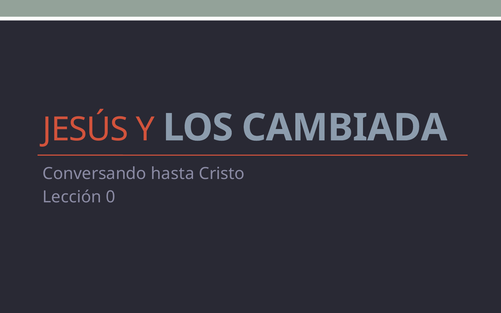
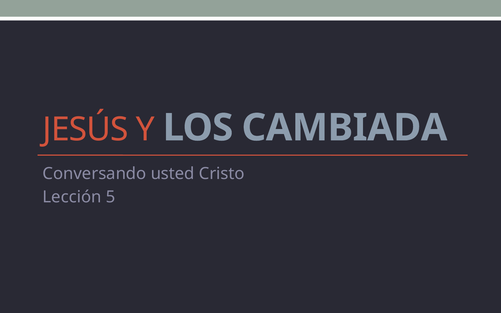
hasta: hasta -> usted
0: 0 -> 5
